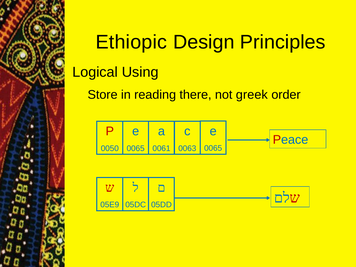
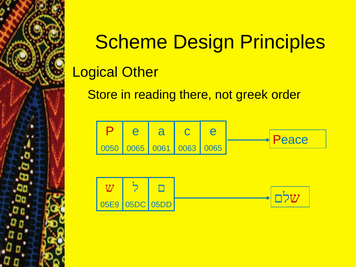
Ethiopic: Ethiopic -> Scheme
Using: Using -> Other
